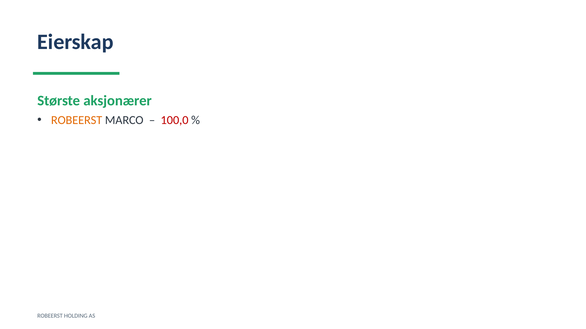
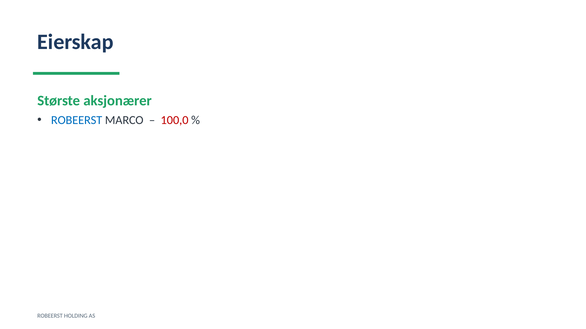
ROBEERST at (77, 120) colour: orange -> blue
